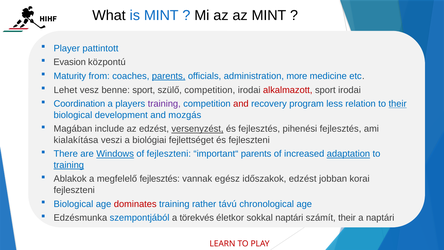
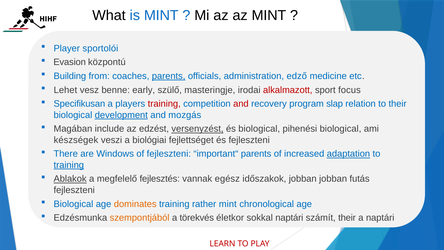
pattintott: pattintott -> sportolói
Maturity: Maturity -> Building
more: more -> edző
benne sport: sport -> early
szülő competition: competition -> masteringje
sport irodai: irodai -> focus
Coordination: Coordination -> Specifikusan
training at (164, 104) colour: purple -> red
less: less -> slap
their at (398, 104) underline: present -> none
development underline: none -> present
és fejlesztés: fejlesztés -> biological
pihenési fejlesztés: fejlesztés -> biological
kialakítása: kialakítása -> készségek
Windows underline: present -> none
Ablakok underline: none -> present
időszakok edzést: edzést -> jobban
korai: korai -> futás
dominates colour: red -> orange
rather távú: távú -> mint
szempontjából colour: blue -> orange
